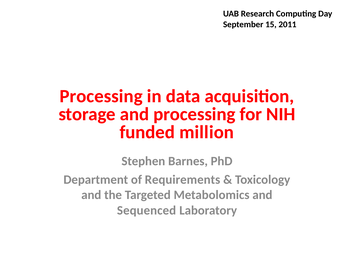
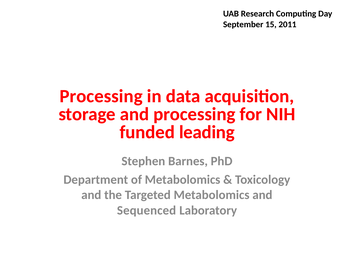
million: million -> leading
of Requirements: Requirements -> Metabolomics
